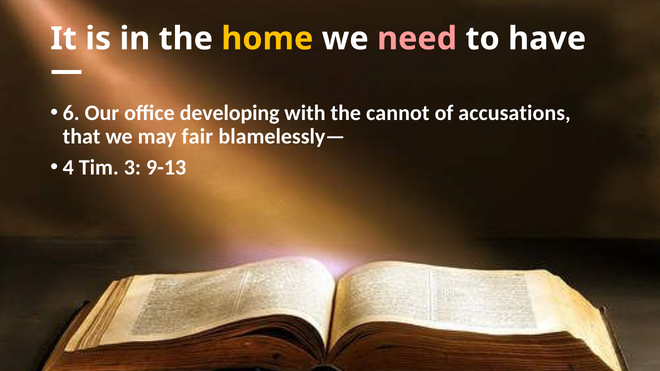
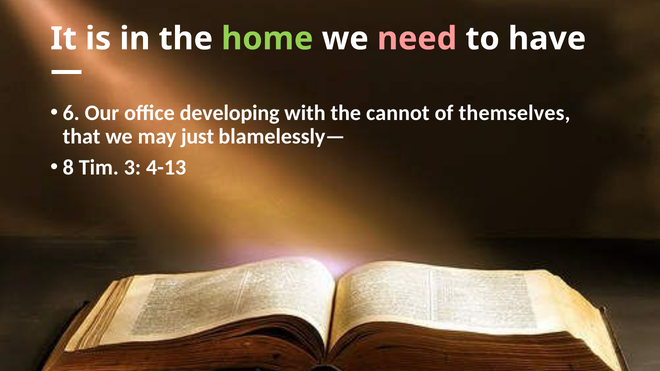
home colour: yellow -> light green
accusations: accusations -> themselves
fair: fair -> just
4: 4 -> 8
9-13: 9-13 -> 4-13
